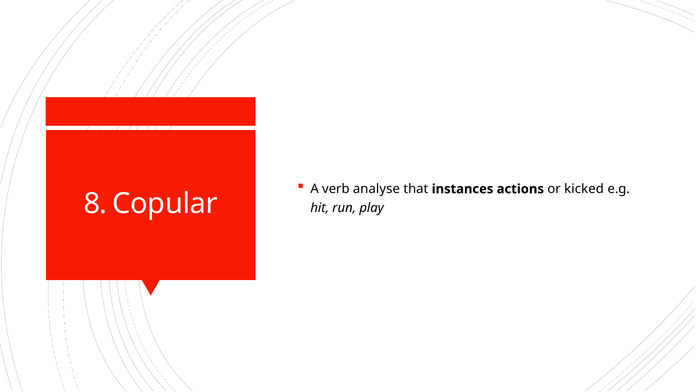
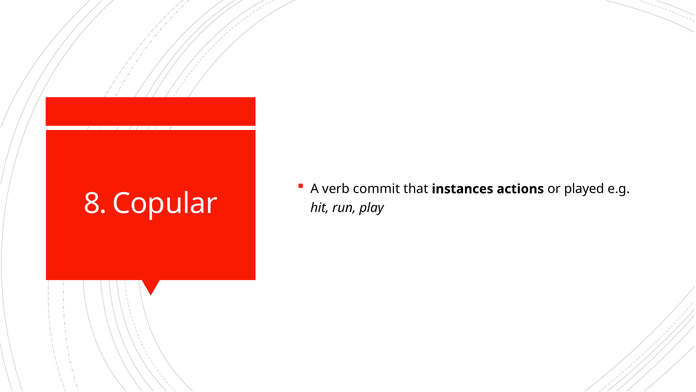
analyse: analyse -> commit
kicked: kicked -> played
